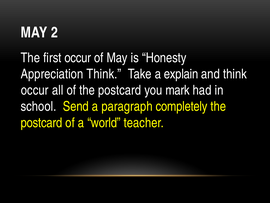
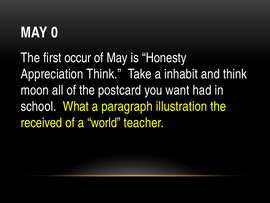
2: 2 -> 0
explain: explain -> inhabit
occur at (35, 90): occur -> moon
mark: mark -> want
Send: Send -> What
completely: completely -> illustration
postcard at (41, 122): postcard -> received
